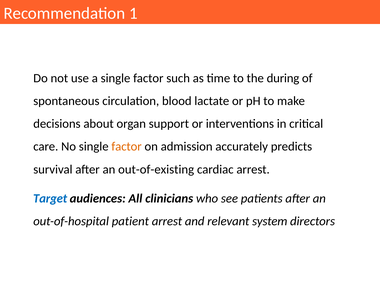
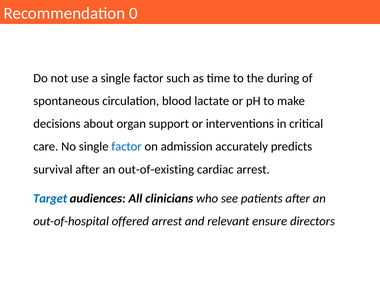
1: 1 -> 0
factor at (127, 147) colour: orange -> blue
patient: patient -> offered
system: system -> ensure
